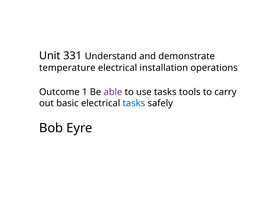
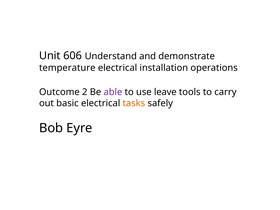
331: 331 -> 606
1: 1 -> 2
use tasks: tasks -> leave
tasks at (134, 103) colour: blue -> orange
